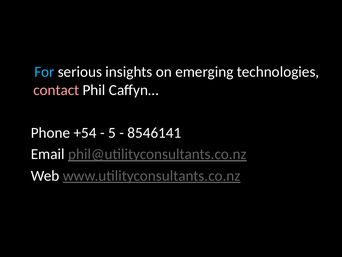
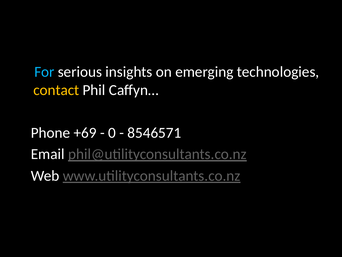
contact colour: pink -> yellow
+54: +54 -> +69
5: 5 -> 0
8546141: 8546141 -> 8546571
